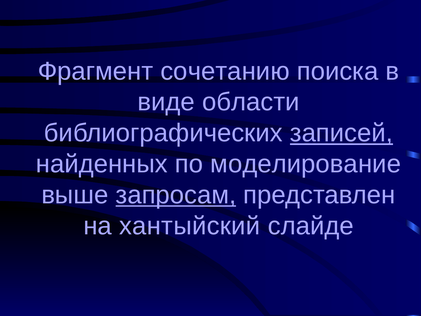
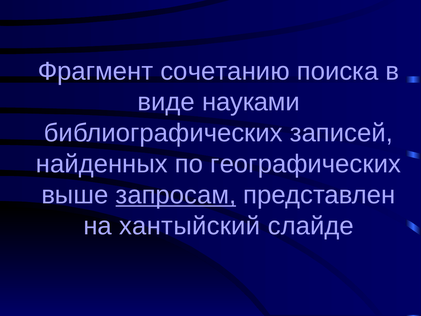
области: области -> науками
записей underline: present -> none
моделирование: моделирование -> географических
